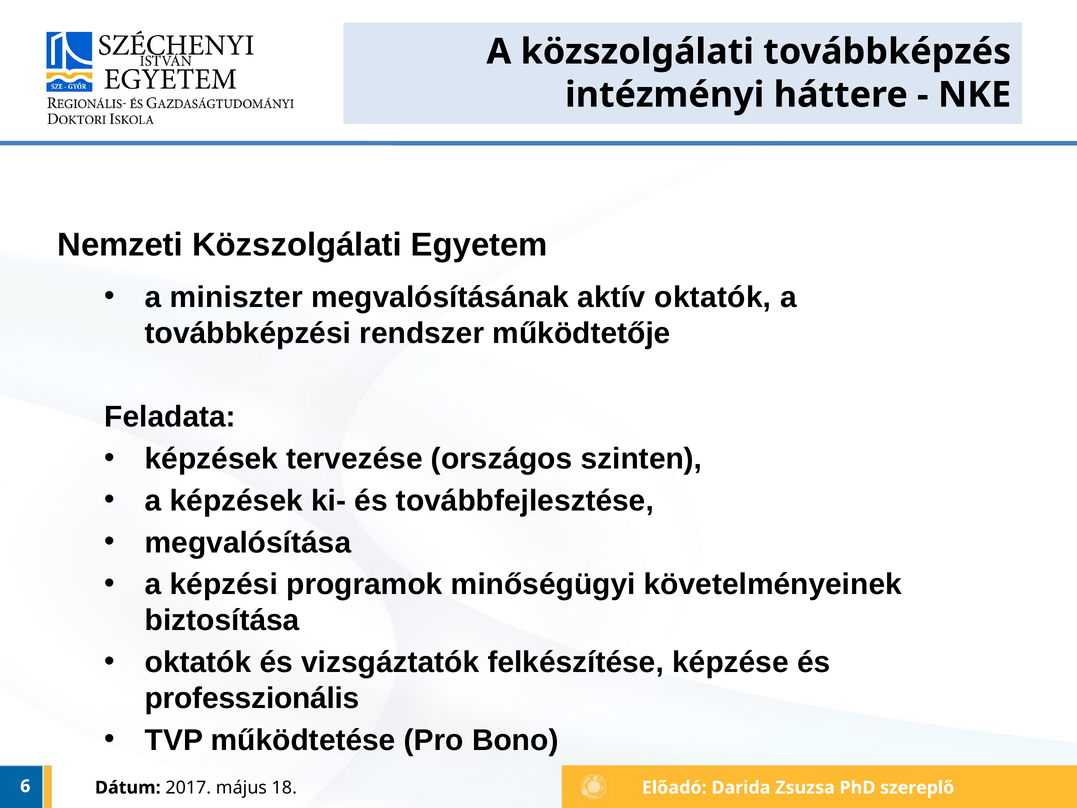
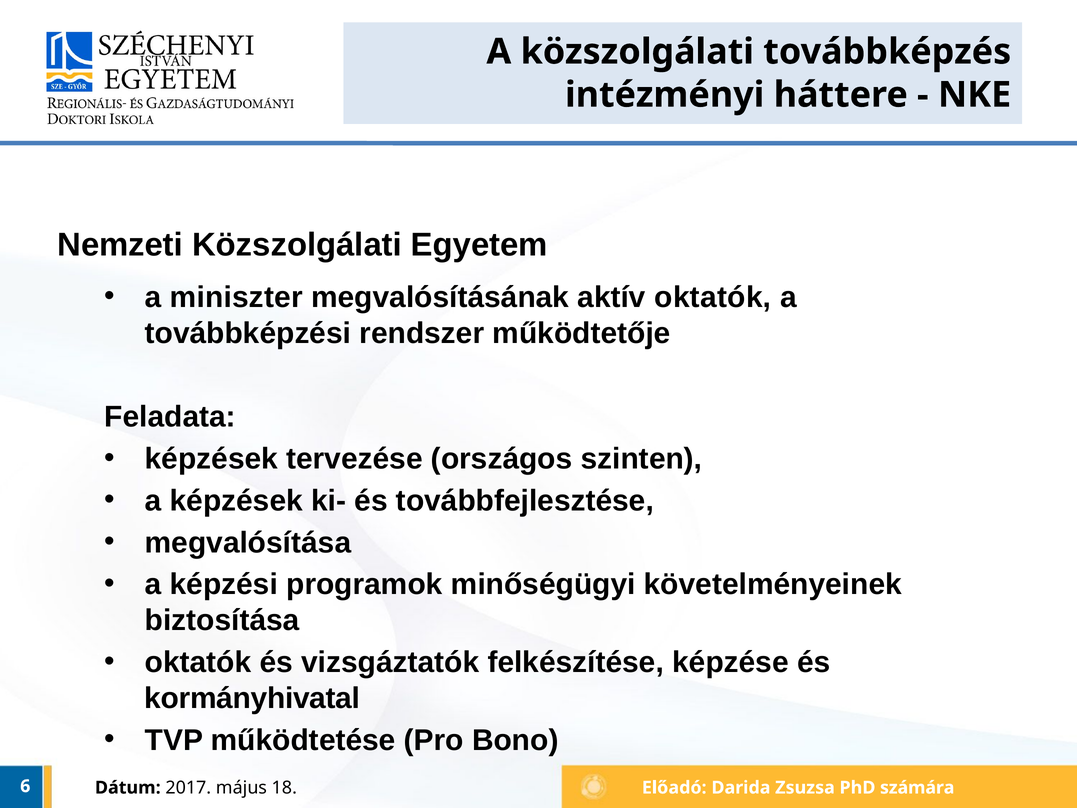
professzionális: professzionális -> kormányhivatal
szereplő: szereplő -> számára
